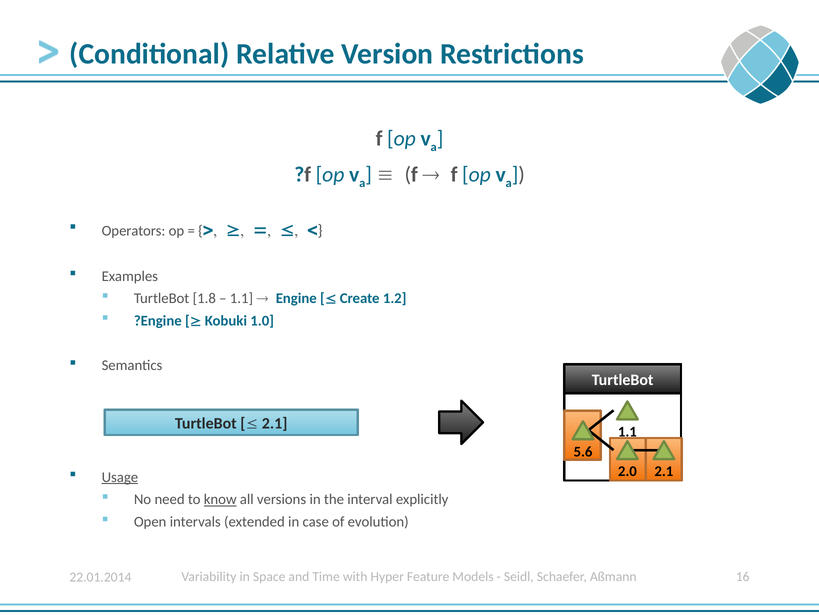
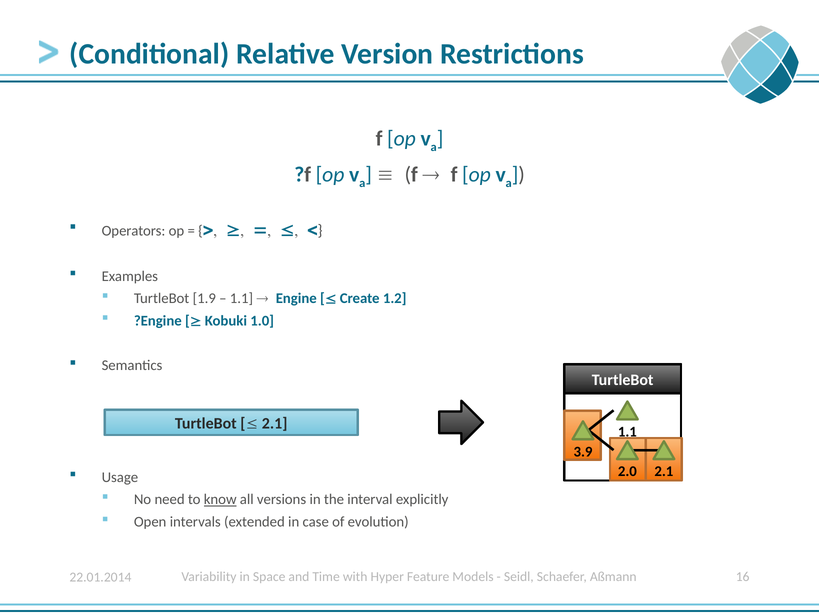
1.8: 1.8 -> 1.9
5.6: 5.6 -> 3.9
Usage underline: present -> none
